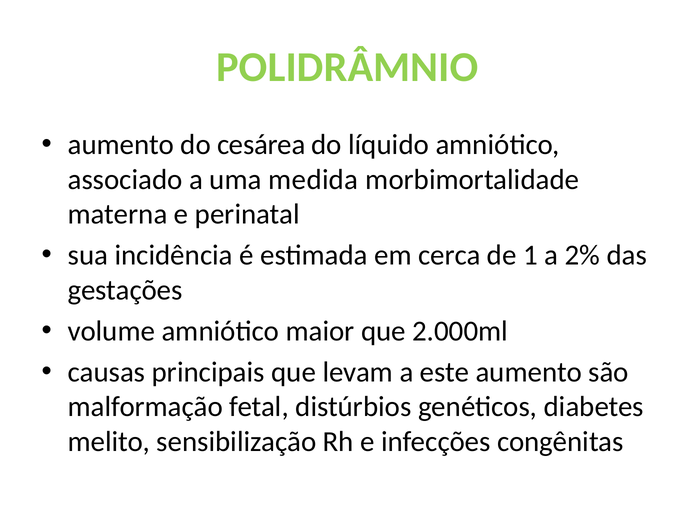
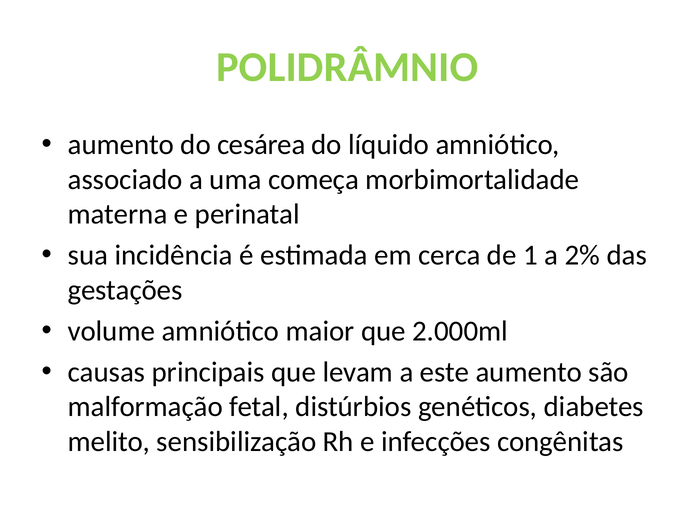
medida: medida -> começa
